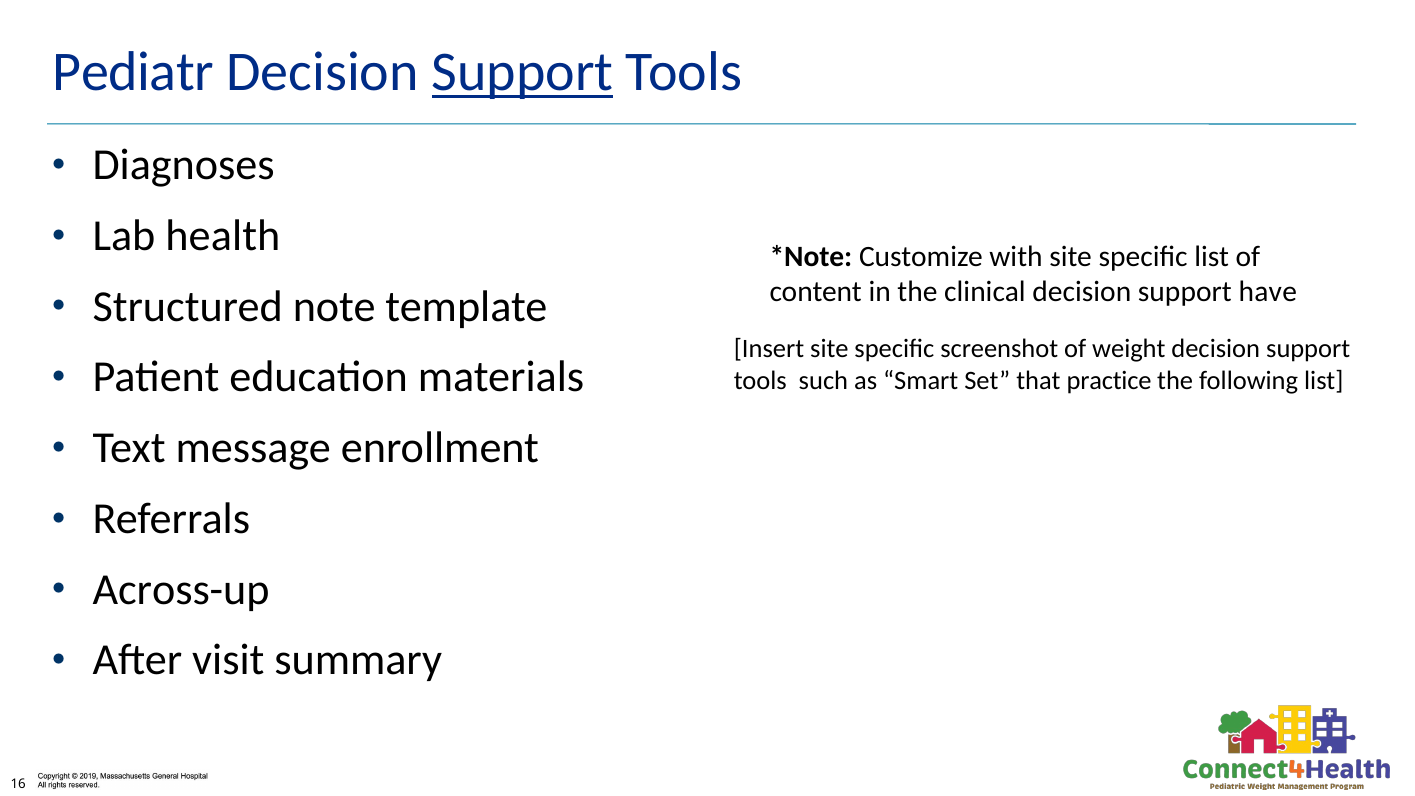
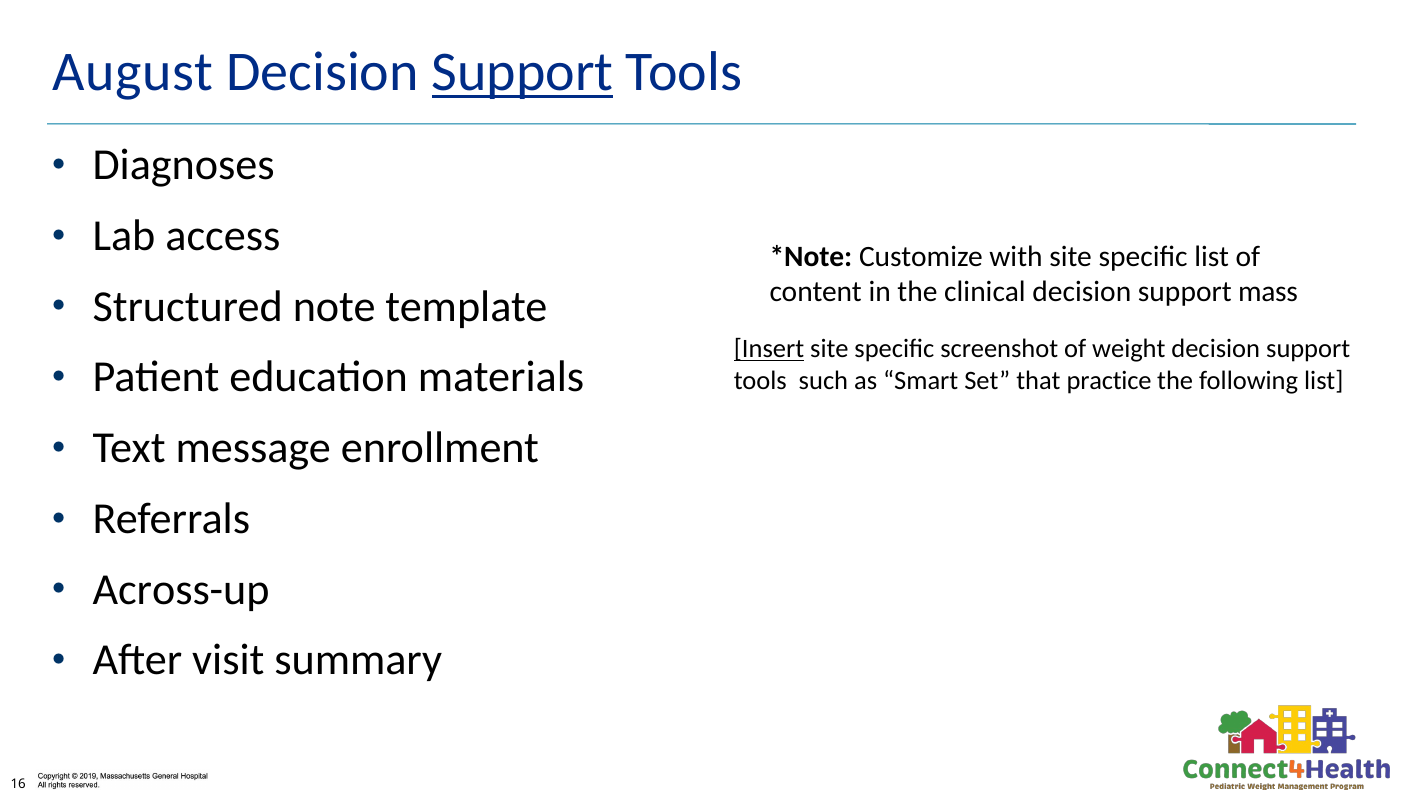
Pediatr: Pediatr -> August
health: health -> access
have: have -> mass
Insert underline: none -> present
